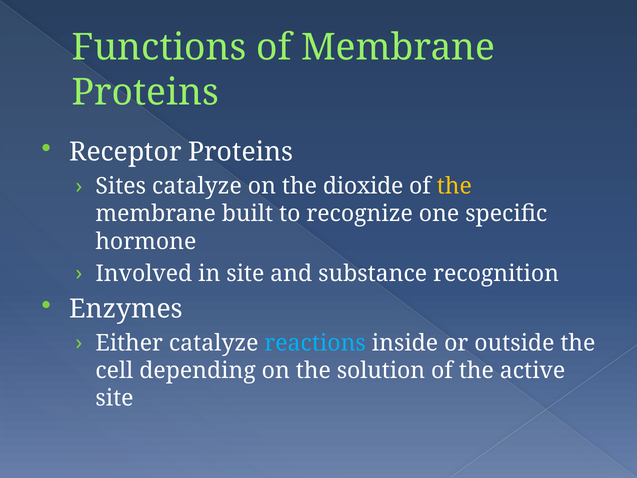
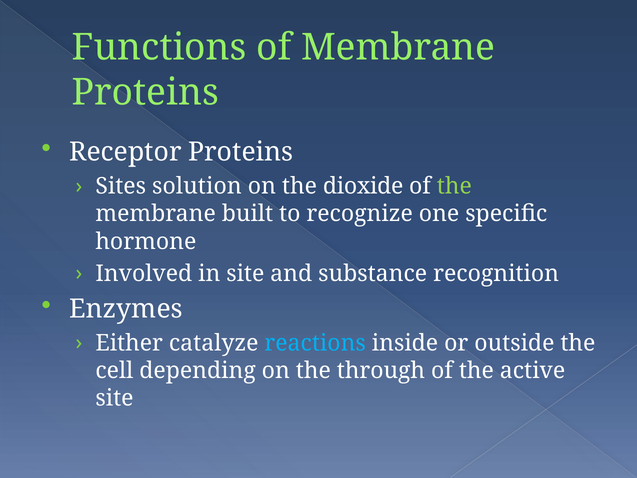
Sites catalyze: catalyze -> solution
the at (454, 186) colour: yellow -> light green
solution: solution -> through
